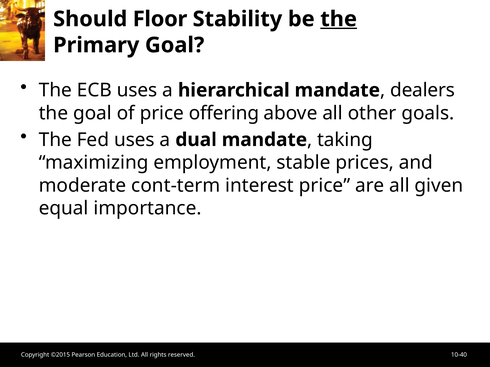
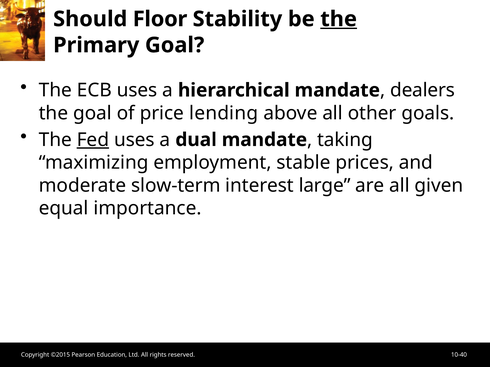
offering: offering -> lending
Fed underline: none -> present
cont-term: cont-term -> slow-term
interest price: price -> large
